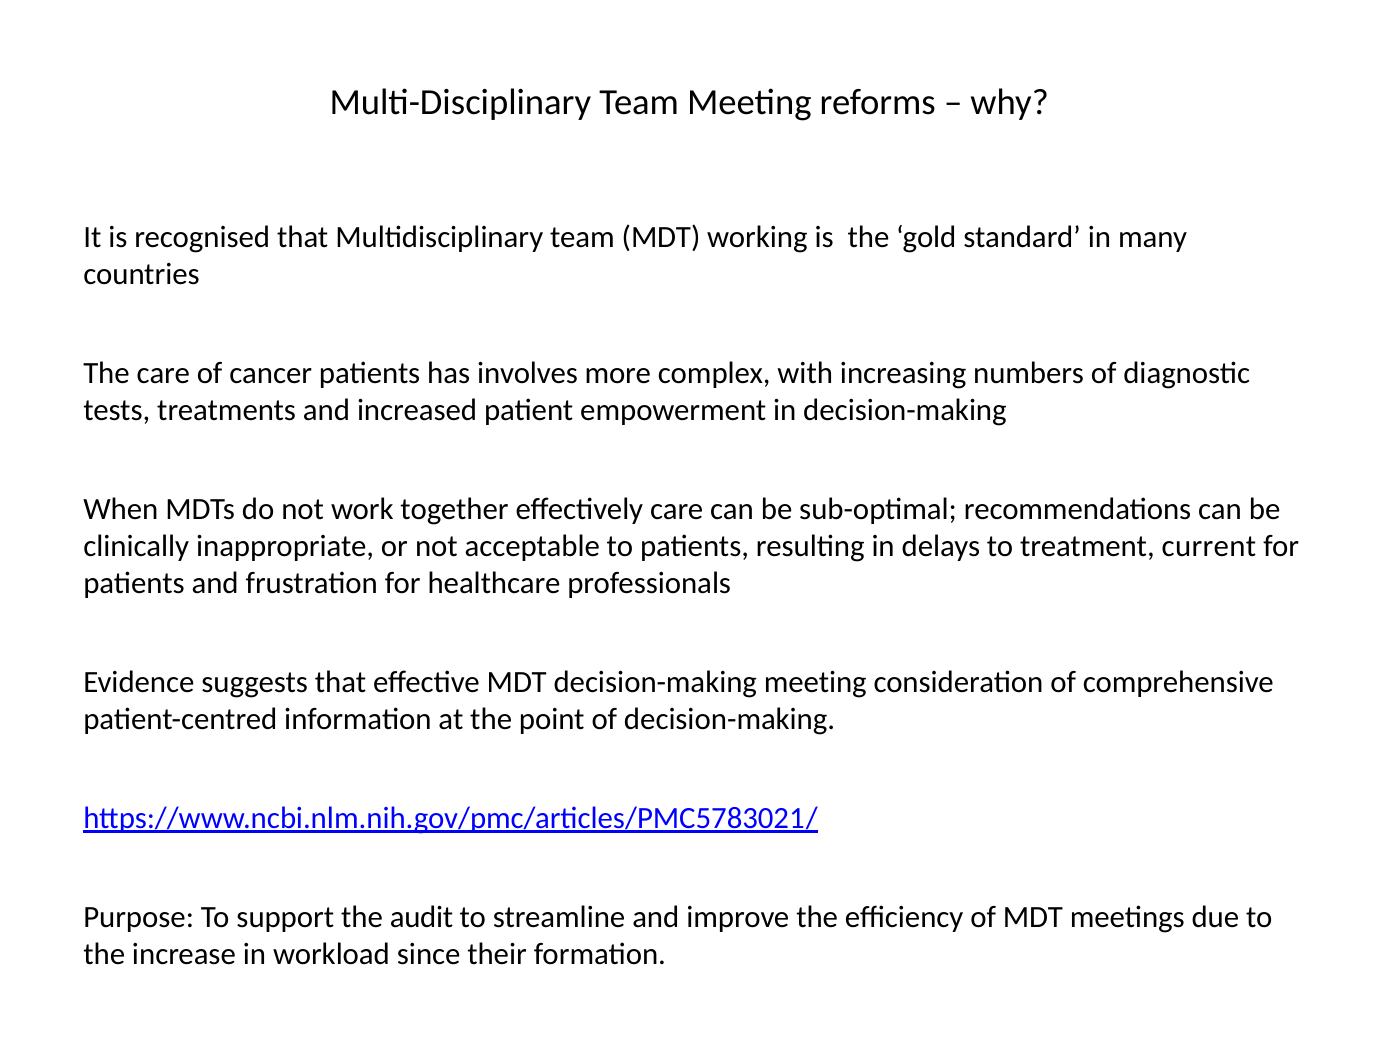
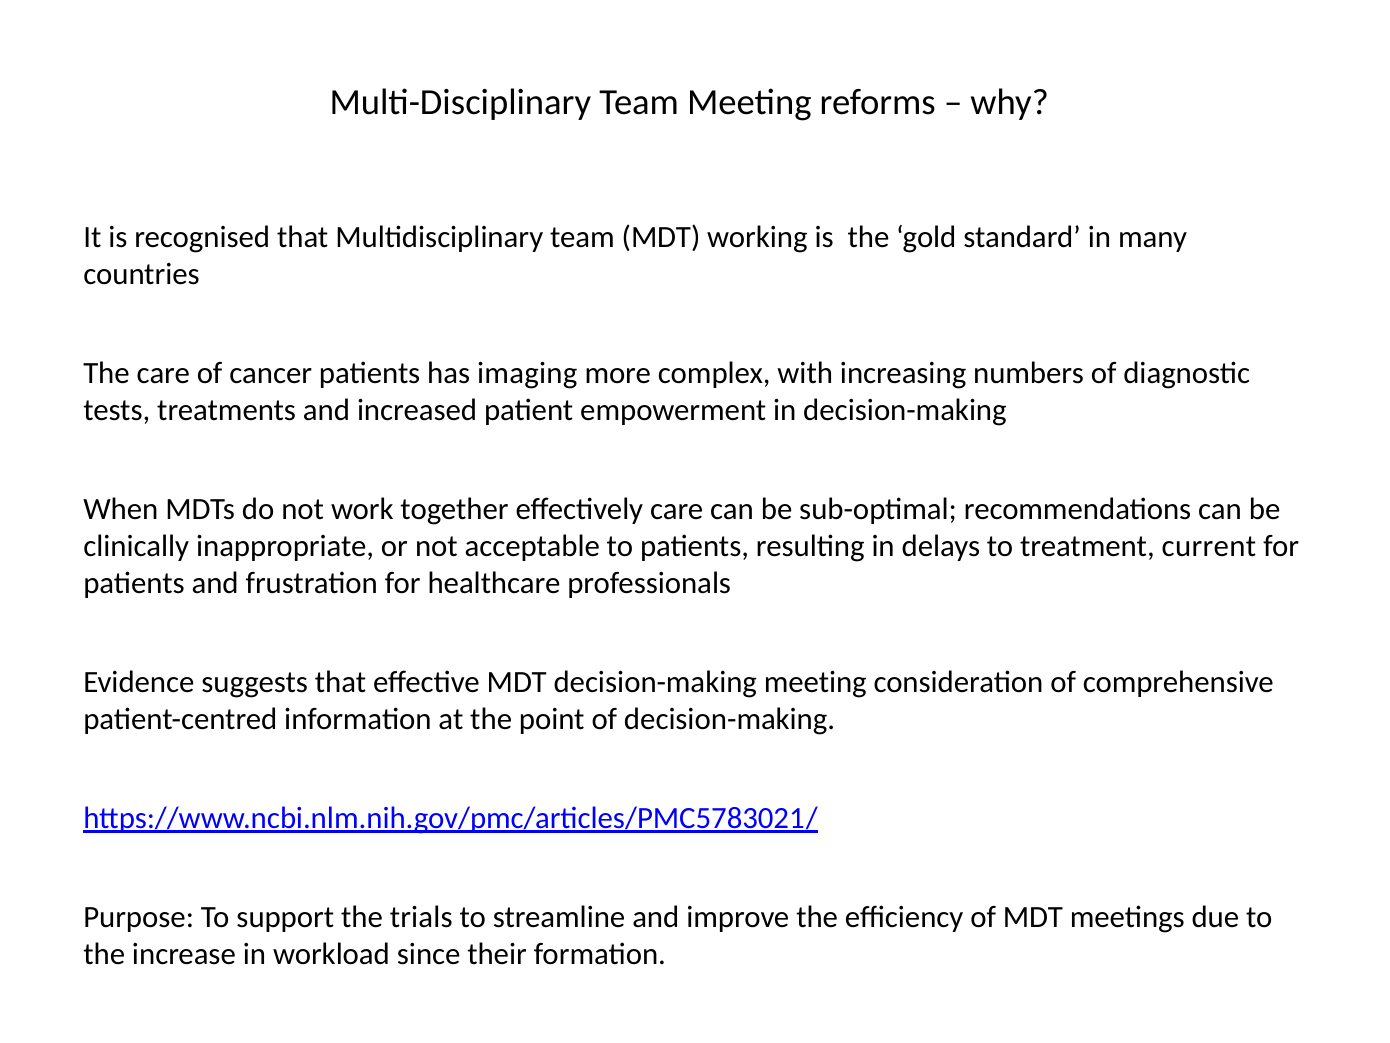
involves: involves -> imaging
audit: audit -> trials
